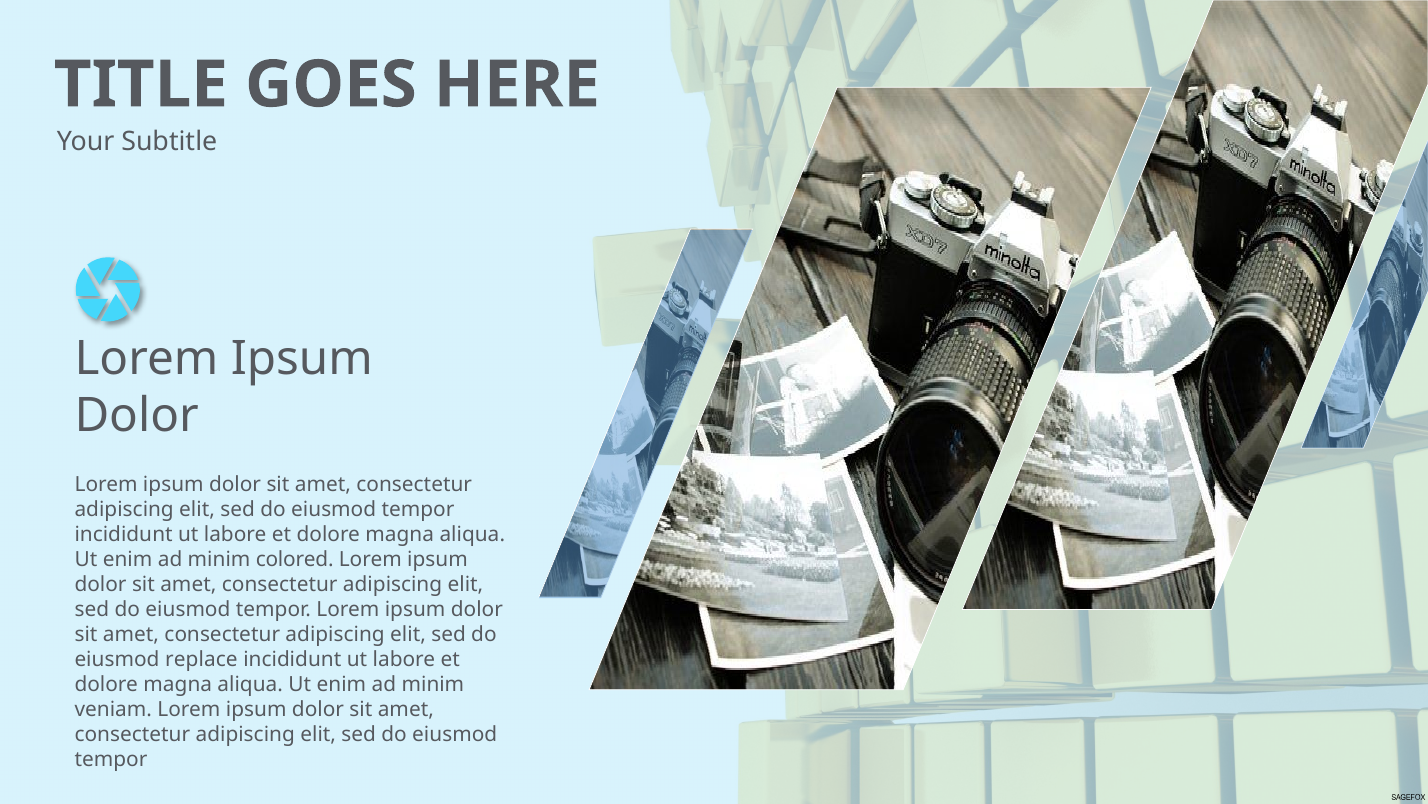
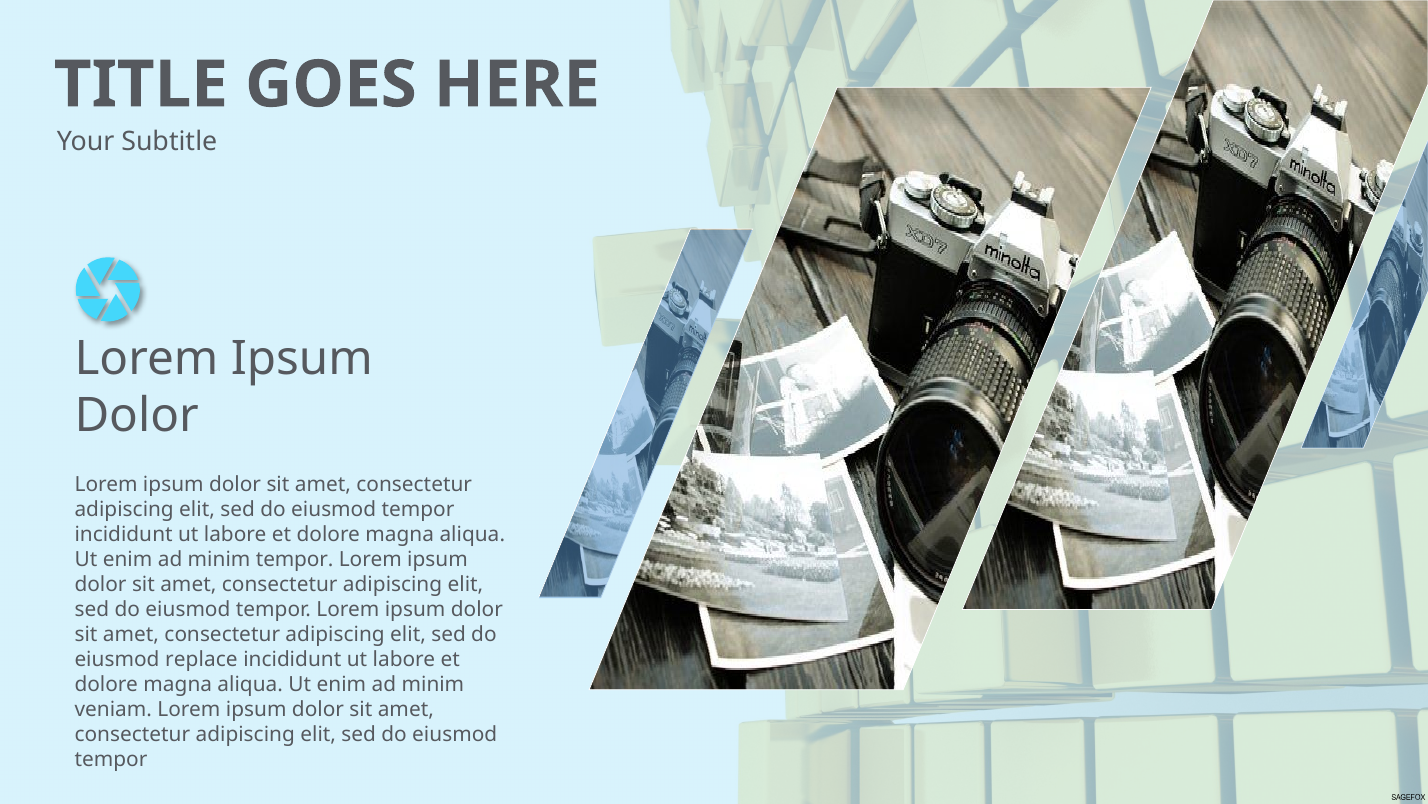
minim colored: colored -> tempor
